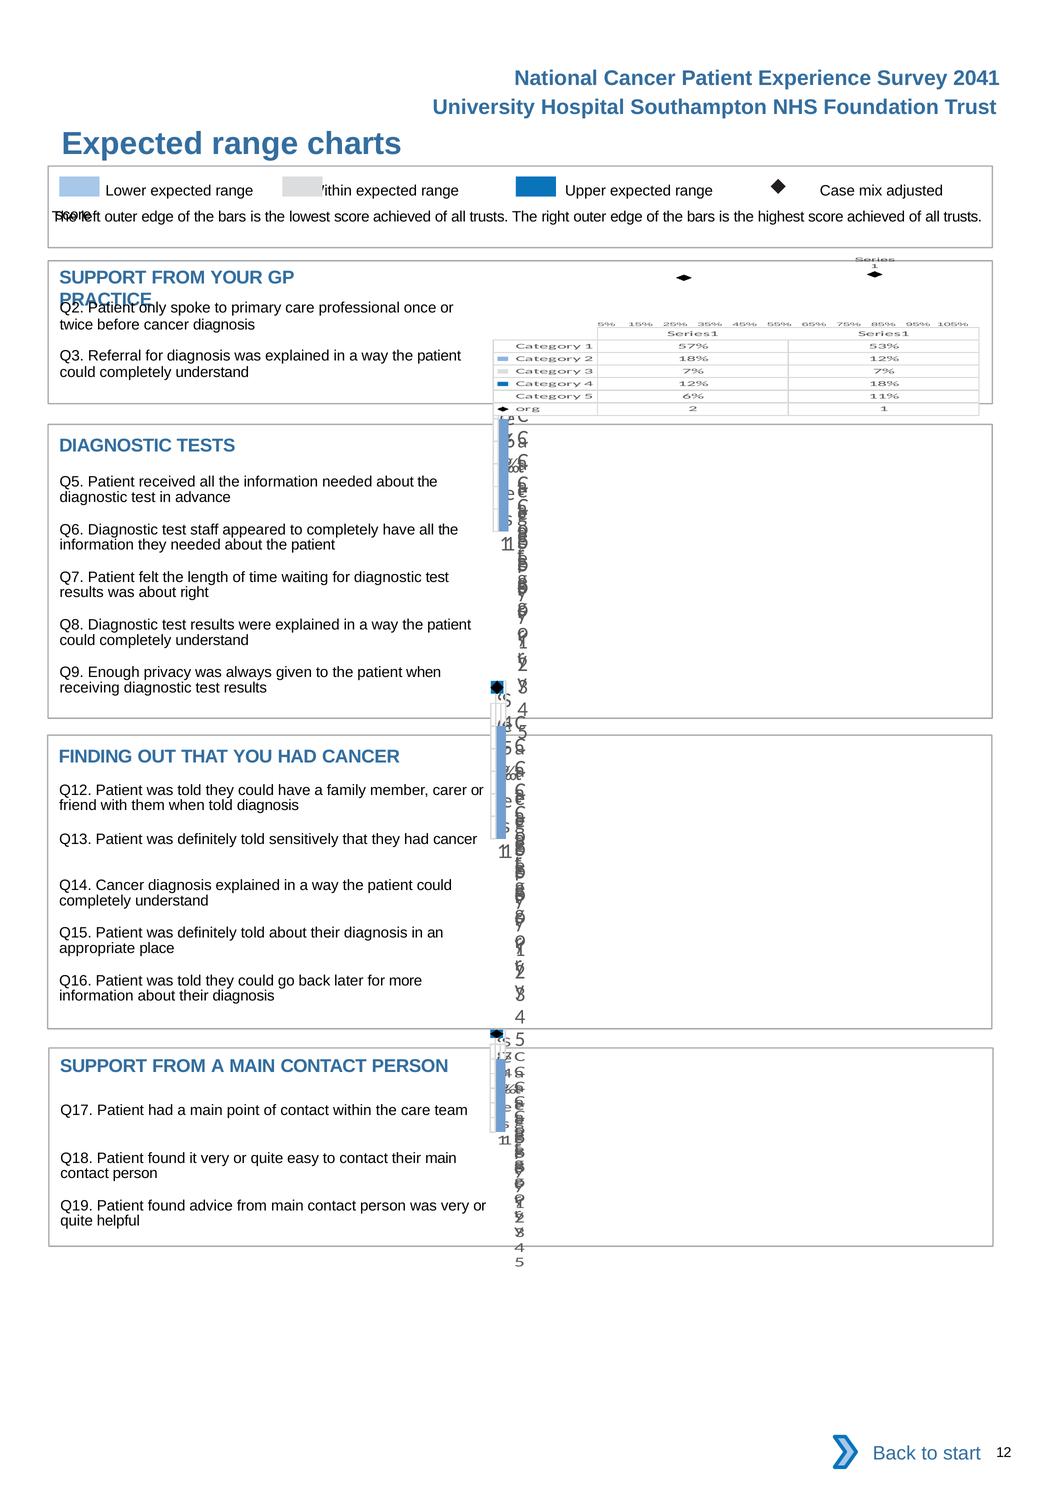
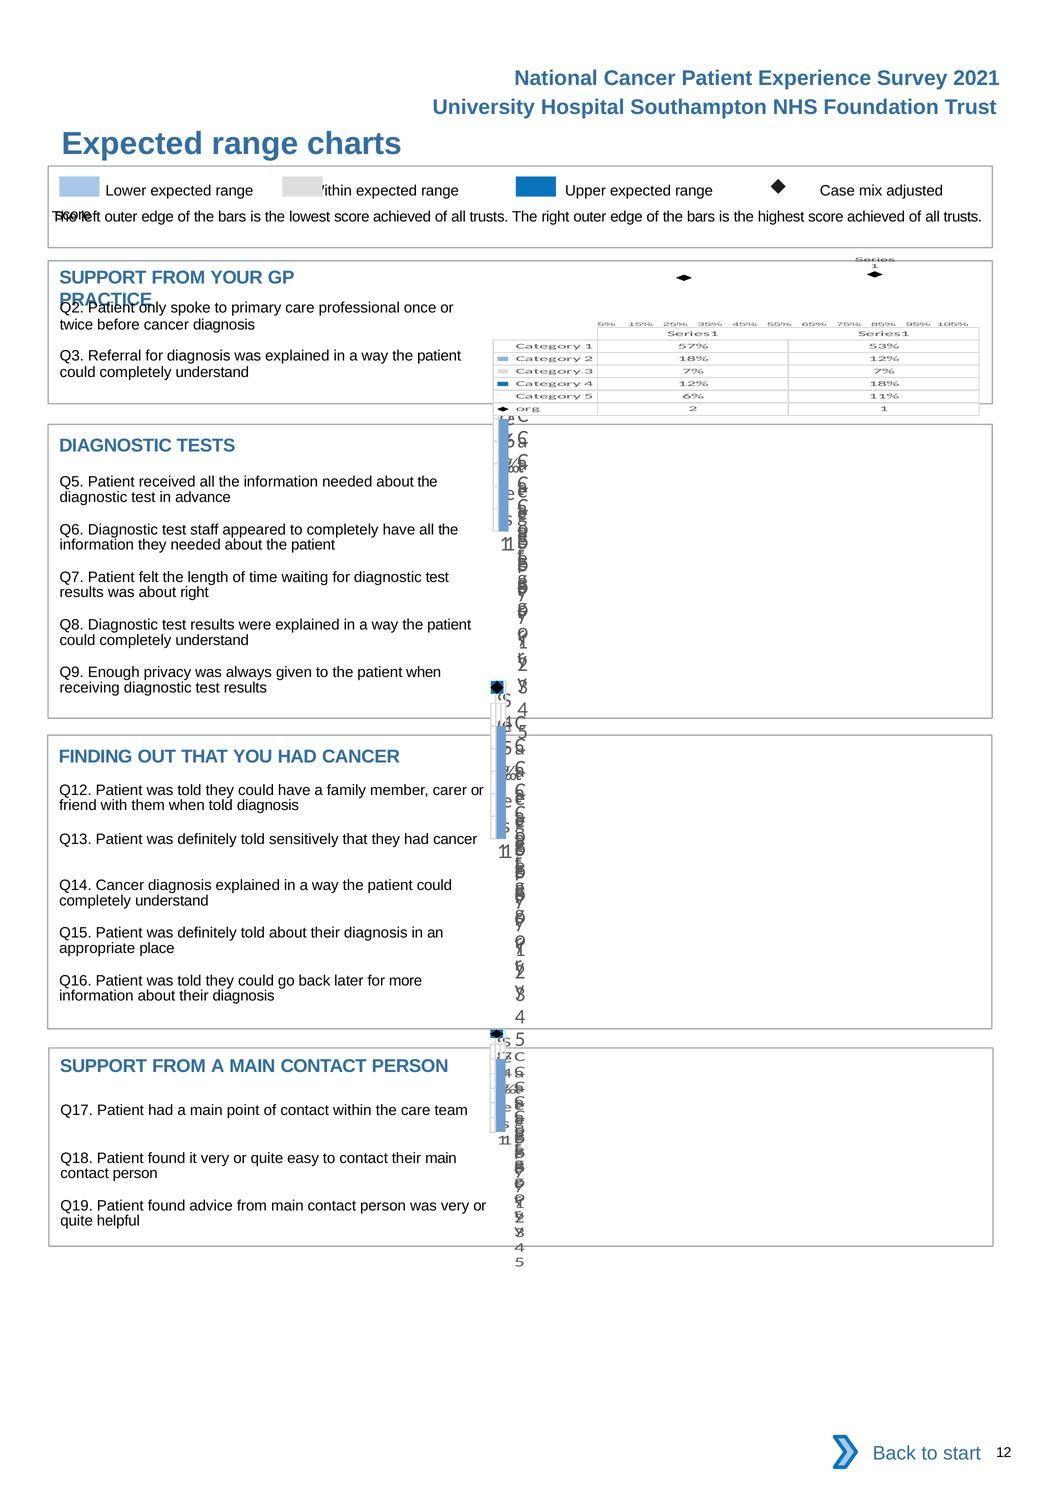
2041: 2041 -> 2021
